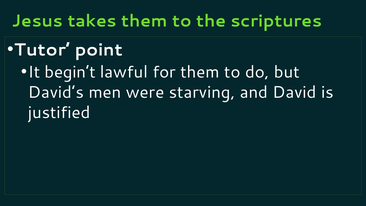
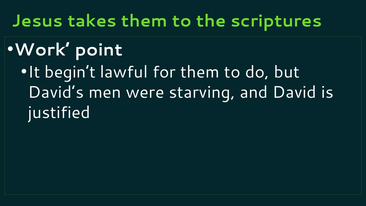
Tutor: Tutor -> Work
